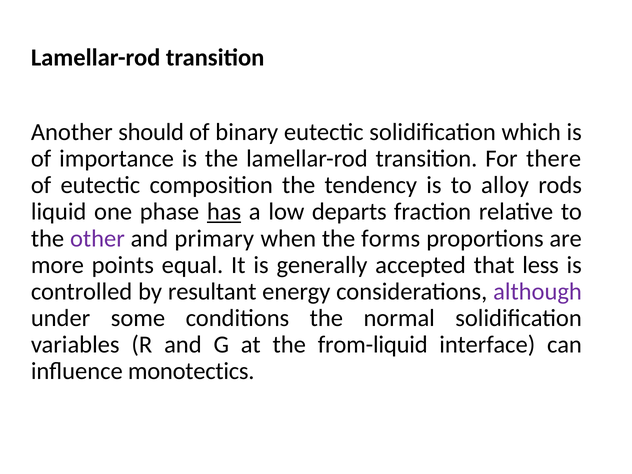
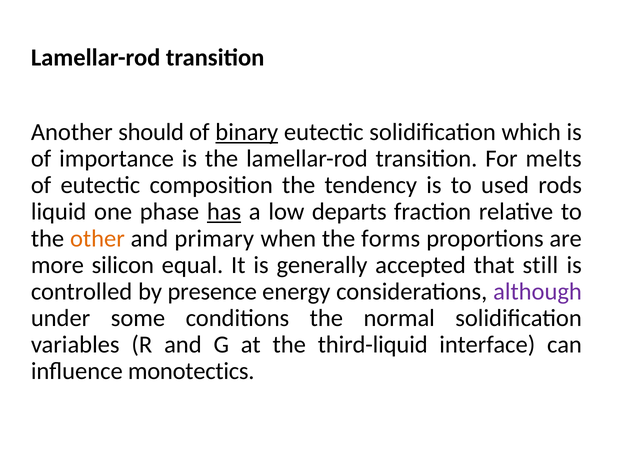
binary underline: none -> present
there: there -> melts
alloy: alloy -> used
other colour: purple -> orange
points: points -> silicon
less: less -> still
resultant: resultant -> presence
from-liquid: from-liquid -> third-liquid
